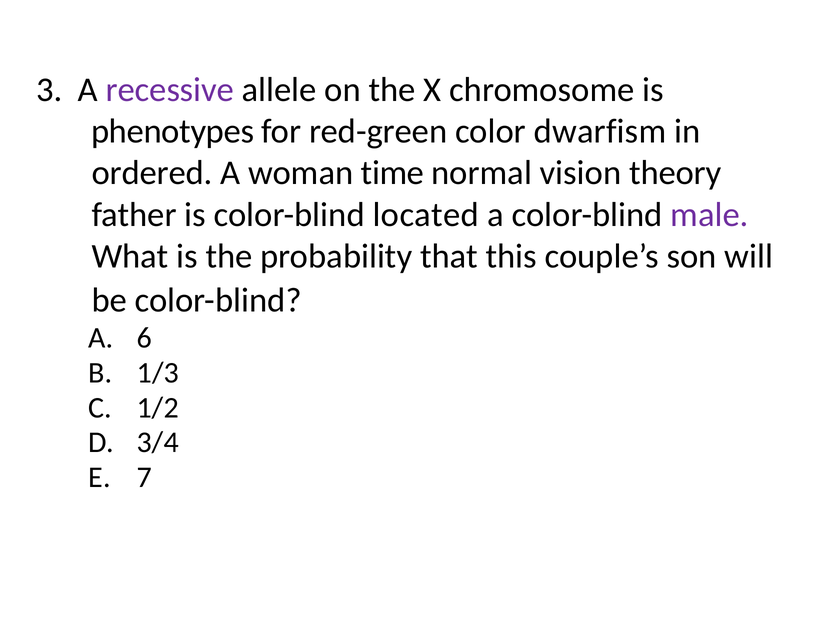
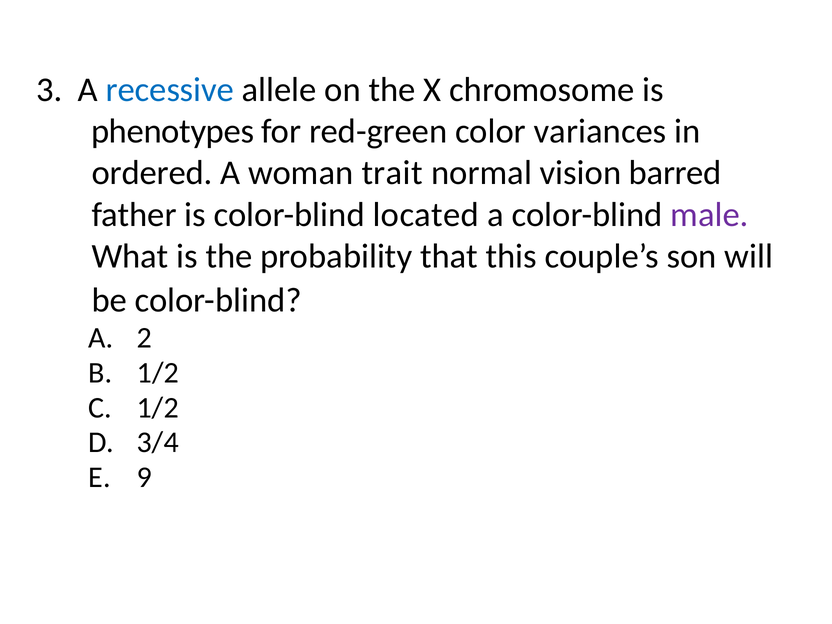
recessive colour: purple -> blue
dwarfism: dwarfism -> variances
time: time -> trait
theory: theory -> barred
6: 6 -> 2
1/3 at (158, 373): 1/3 -> 1/2
7: 7 -> 9
